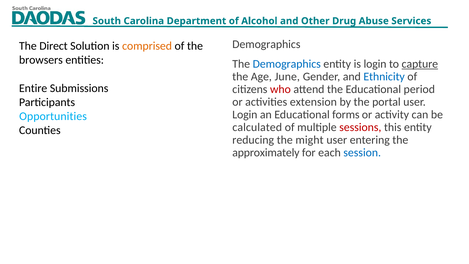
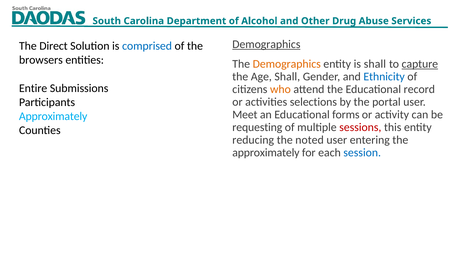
Demographics at (266, 44) underline: none -> present
comprised colour: orange -> blue
Demographics at (287, 64) colour: blue -> orange
is login: login -> shall
Age June: June -> Shall
who colour: red -> orange
period: period -> record
extension: extension -> selections
Login at (245, 114): Login -> Meet
Opportunities at (53, 116): Opportunities -> Approximately
calculated: calculated -> requesting
might: might -> noted
